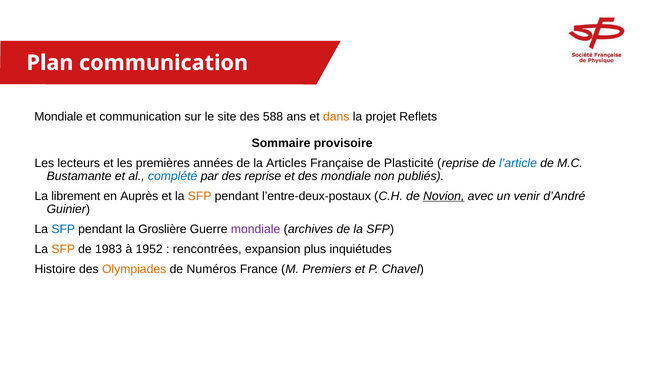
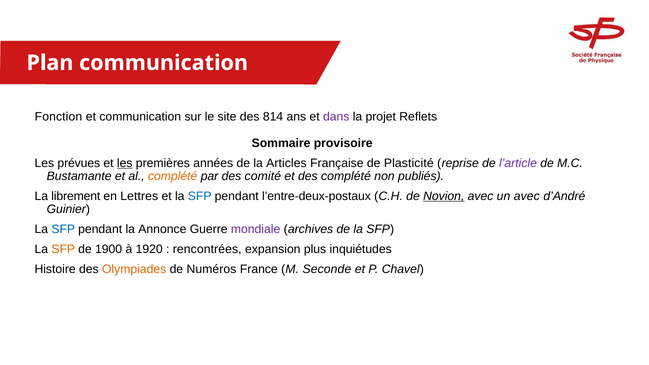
Mondiale at (59, 117): Mondiale -> Fonction
588: 588 -> 814
dans colour: orange -> purple
lecteurs: lecteurs -> prévues
les at (125, 163) underline: none -> present
l’article colour: blue -> purple
complété at (173, 176) colour: blue -> orange
des reprise: reprise -> comité
des mondiale: mondiale -> complété
Auprès: Auprès -> Lettres
SFP at (200, 196) colour: orange -> blue
un venir: venir -> avec
Groslière: Groslière -> Annonce
1983: 1983 -> 1900
1952: 1952 -> 1920
Premiers: Premiers -> Seconde
